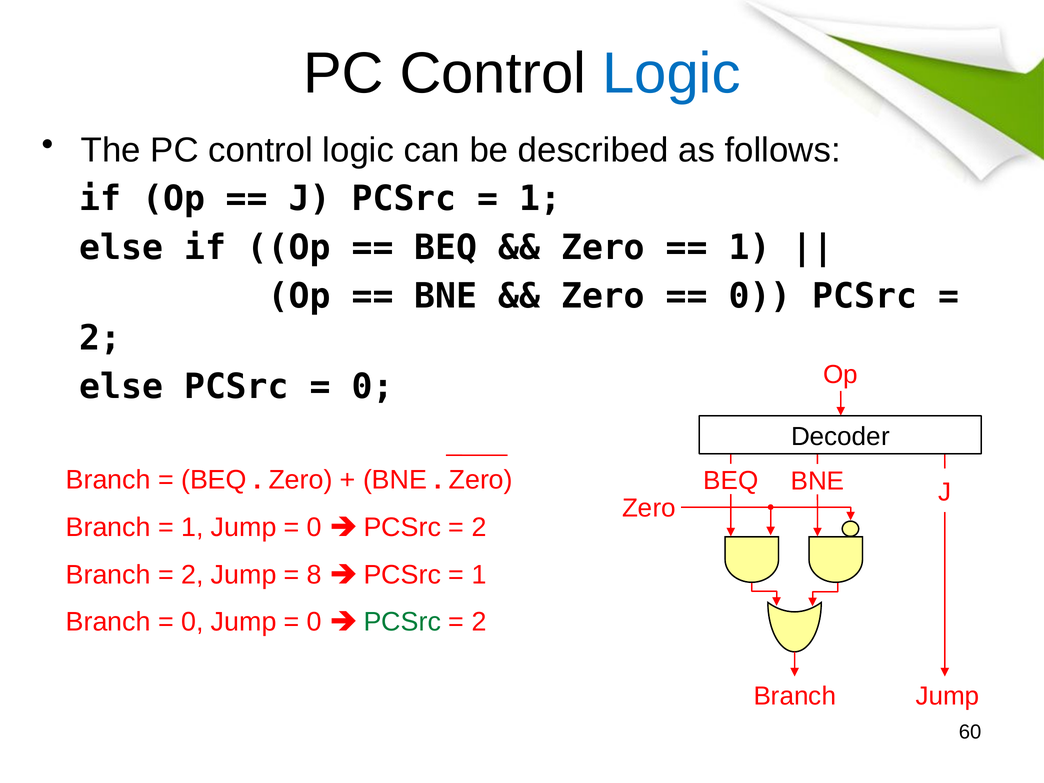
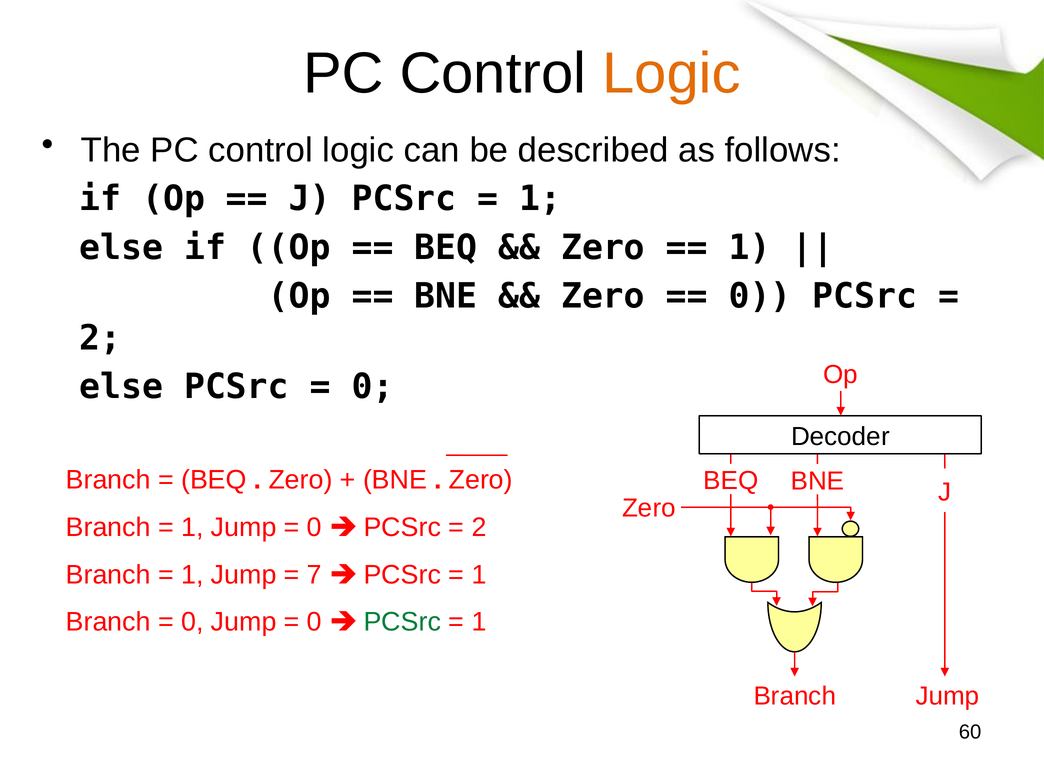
Logic at (671, 74) colour: blue -> orange
2 at (192, 575): 2 -> 1
8: 8 -> 7
2 at (479, 622): 2 -> 1
